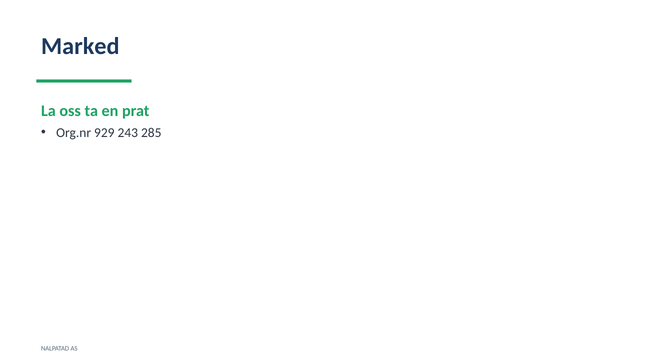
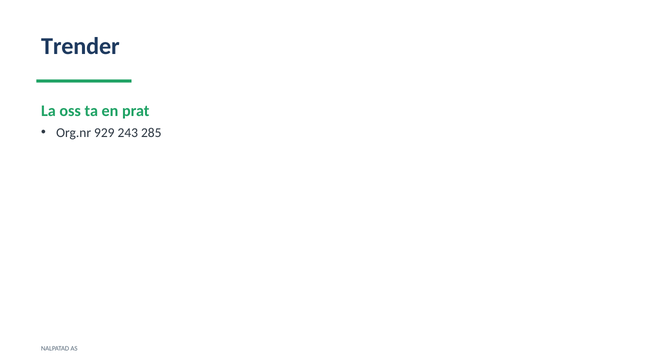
Marked: Marked -> Trender
